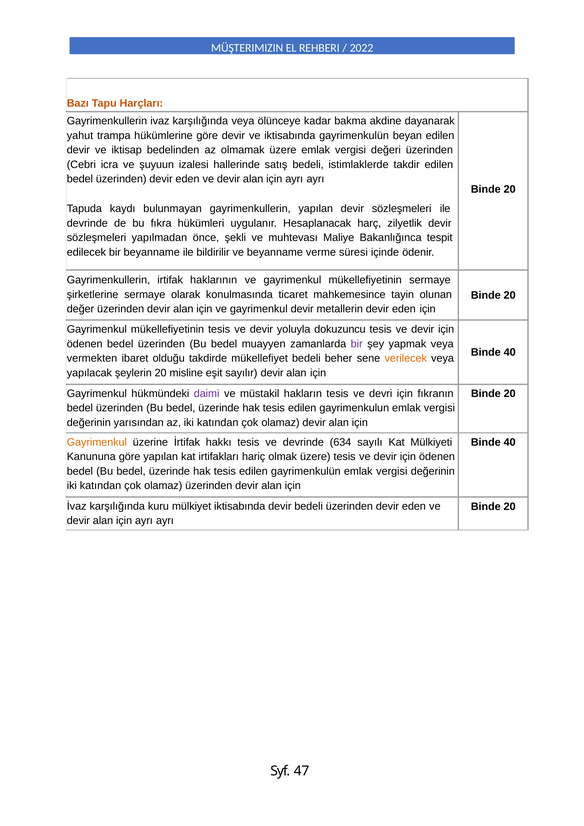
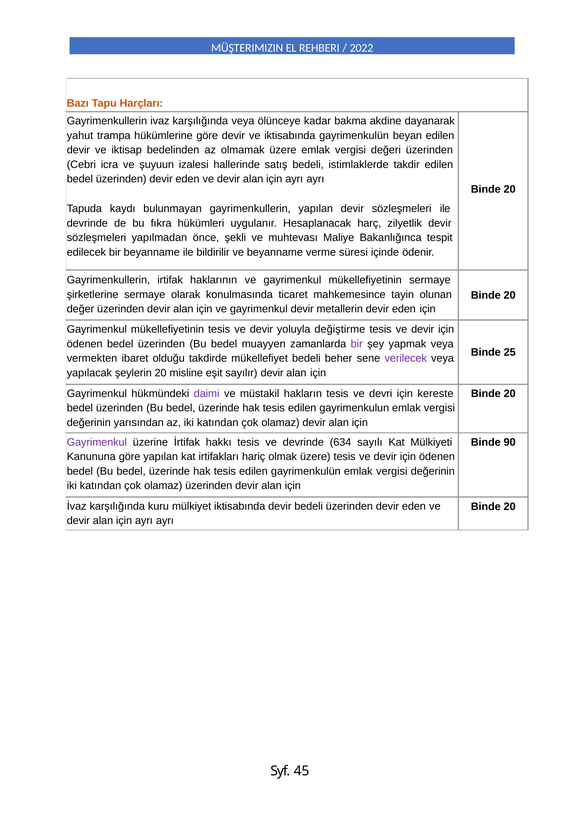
dokuzuncu: dokuzuncu -> değiştirme
40 at (510, 353): 40 -> 25
verilecek colour: orange -> purple
fıkranın: fıkranın -> kereste
Gayrimenkul at (97, 442) colour: orange -> purple
40 at (510, 443): 40 -> 90
47: 47 -> 45
